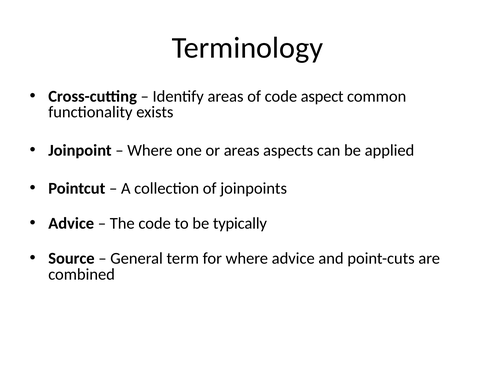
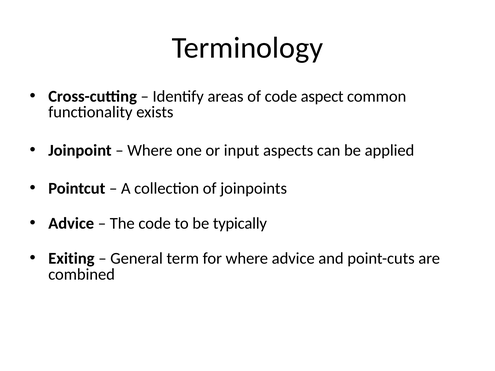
or areas: areas -> input
Source: Source -> Exiting
